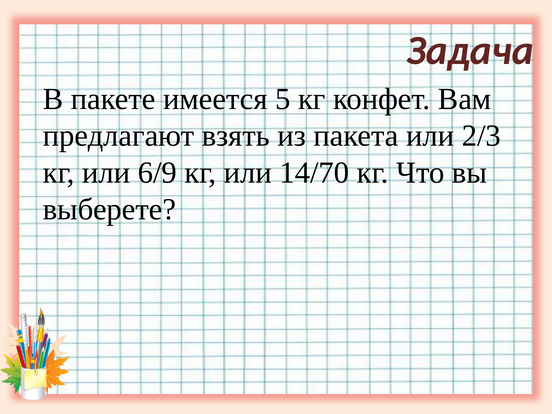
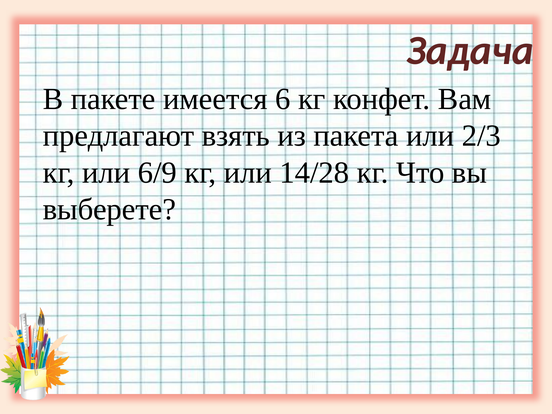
5: 5 -> 6
14/70: 14/70 -> 14/28
